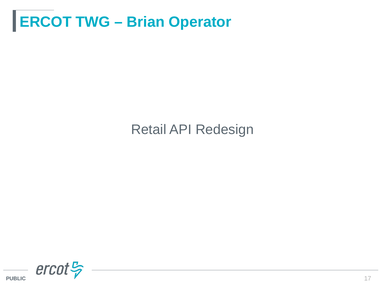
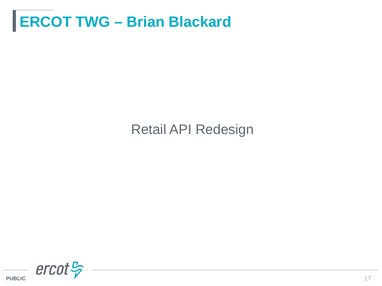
Operator: Operator -> Blackard
